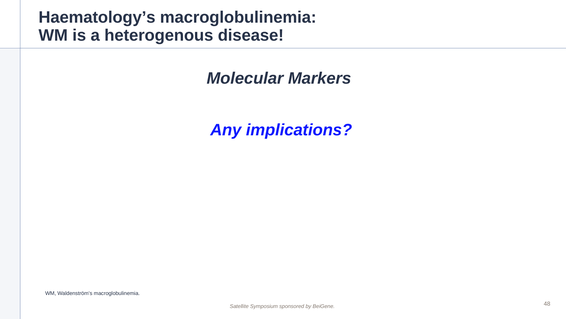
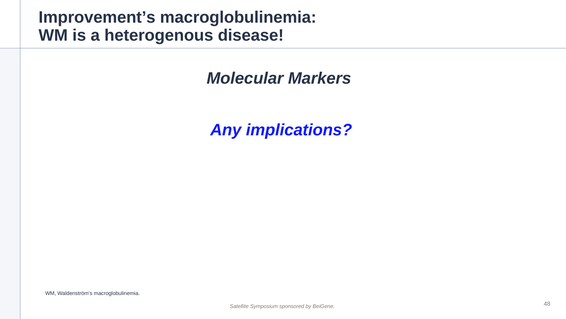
Haematology’s: Haematology’s -> Improvement’s
